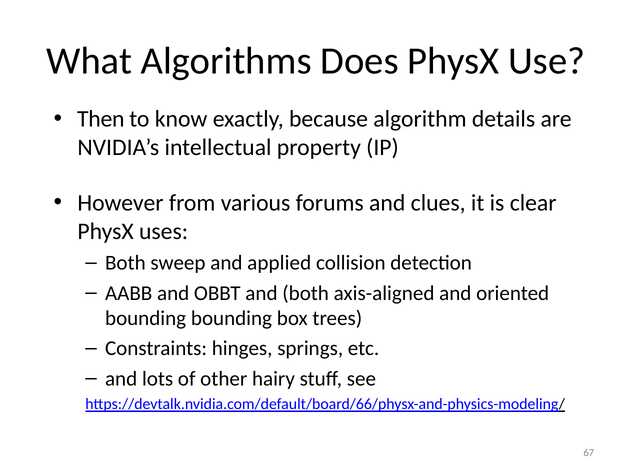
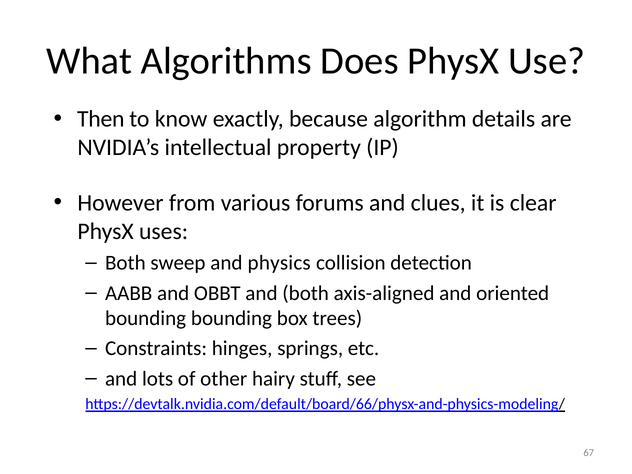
applied: applied -> physics
